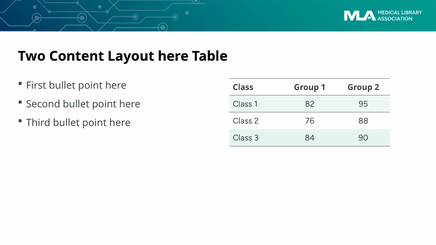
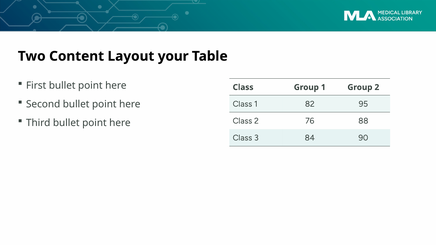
Layout here: here -> your
